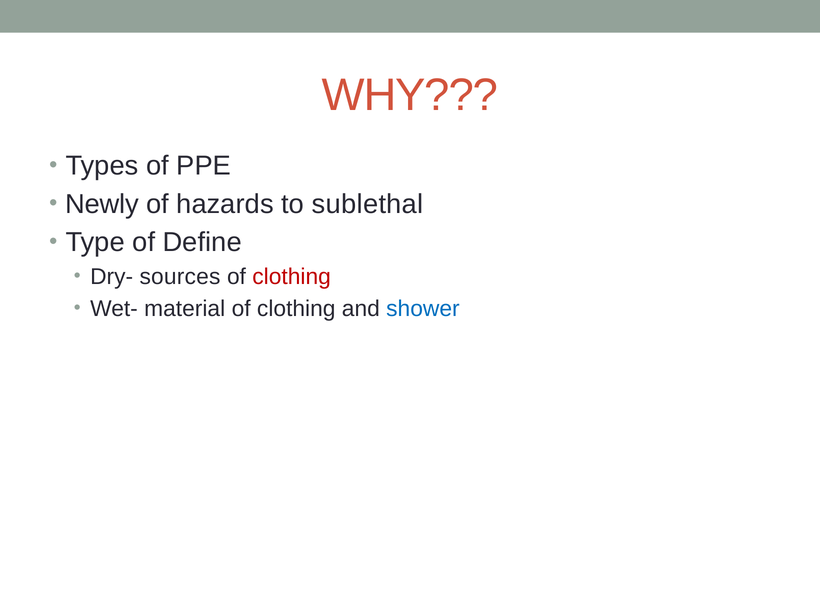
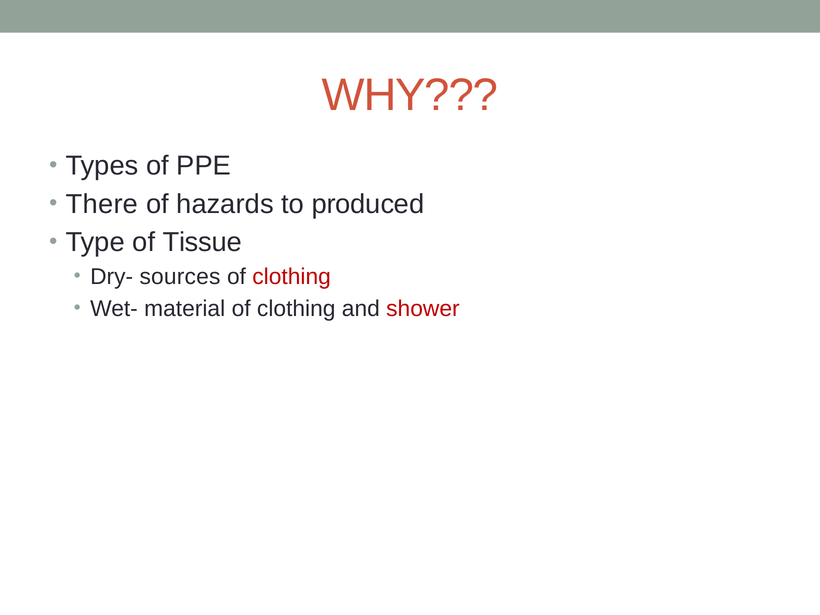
Newly: Newly -> There
sublethal: sublethal -> produced
Define: Define -> Tissue
shower colour: blue -> red
